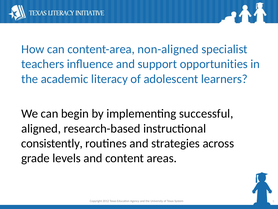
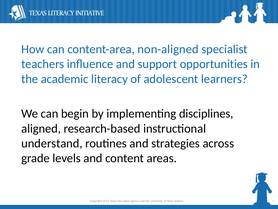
successful: successful -> disciplines
consistently: consistently -> understand
